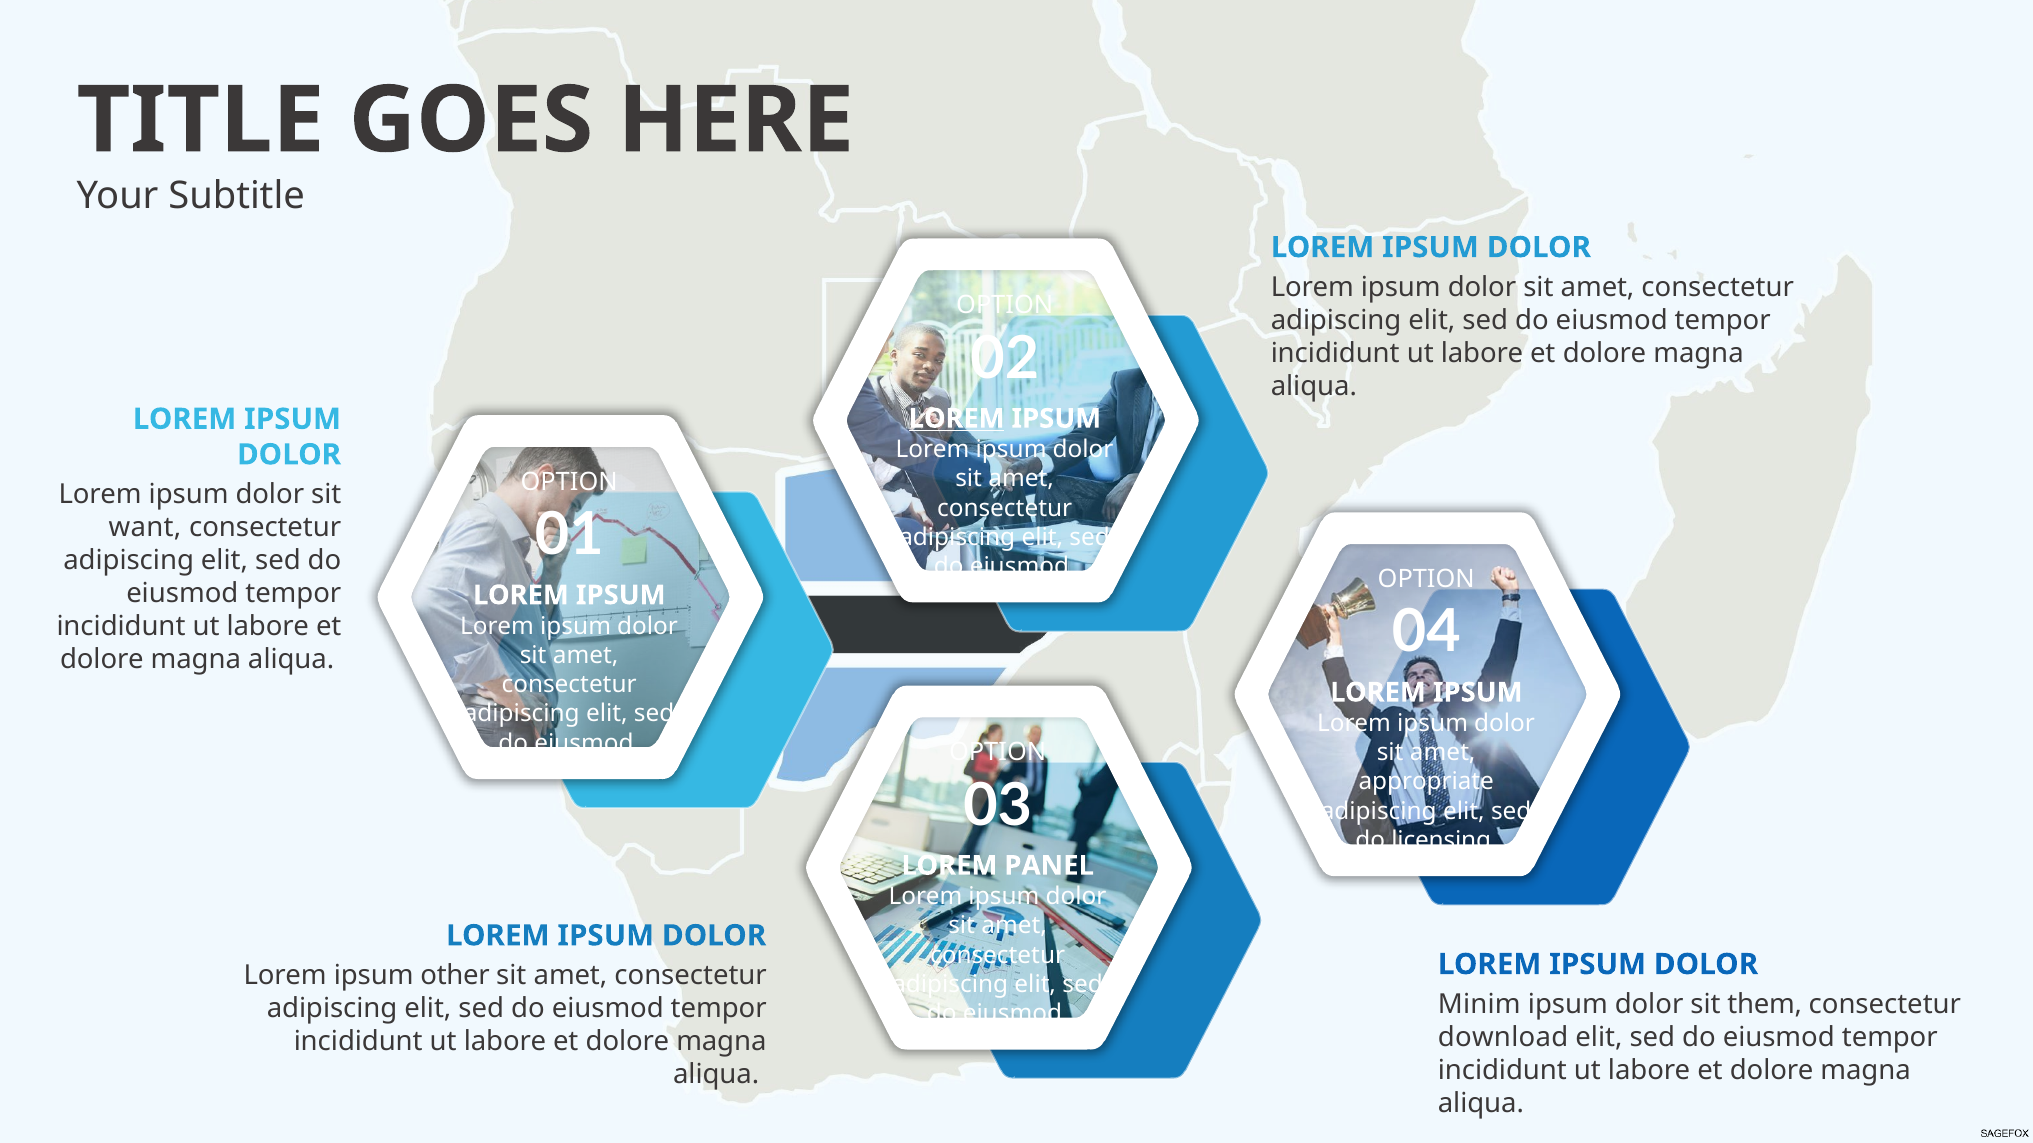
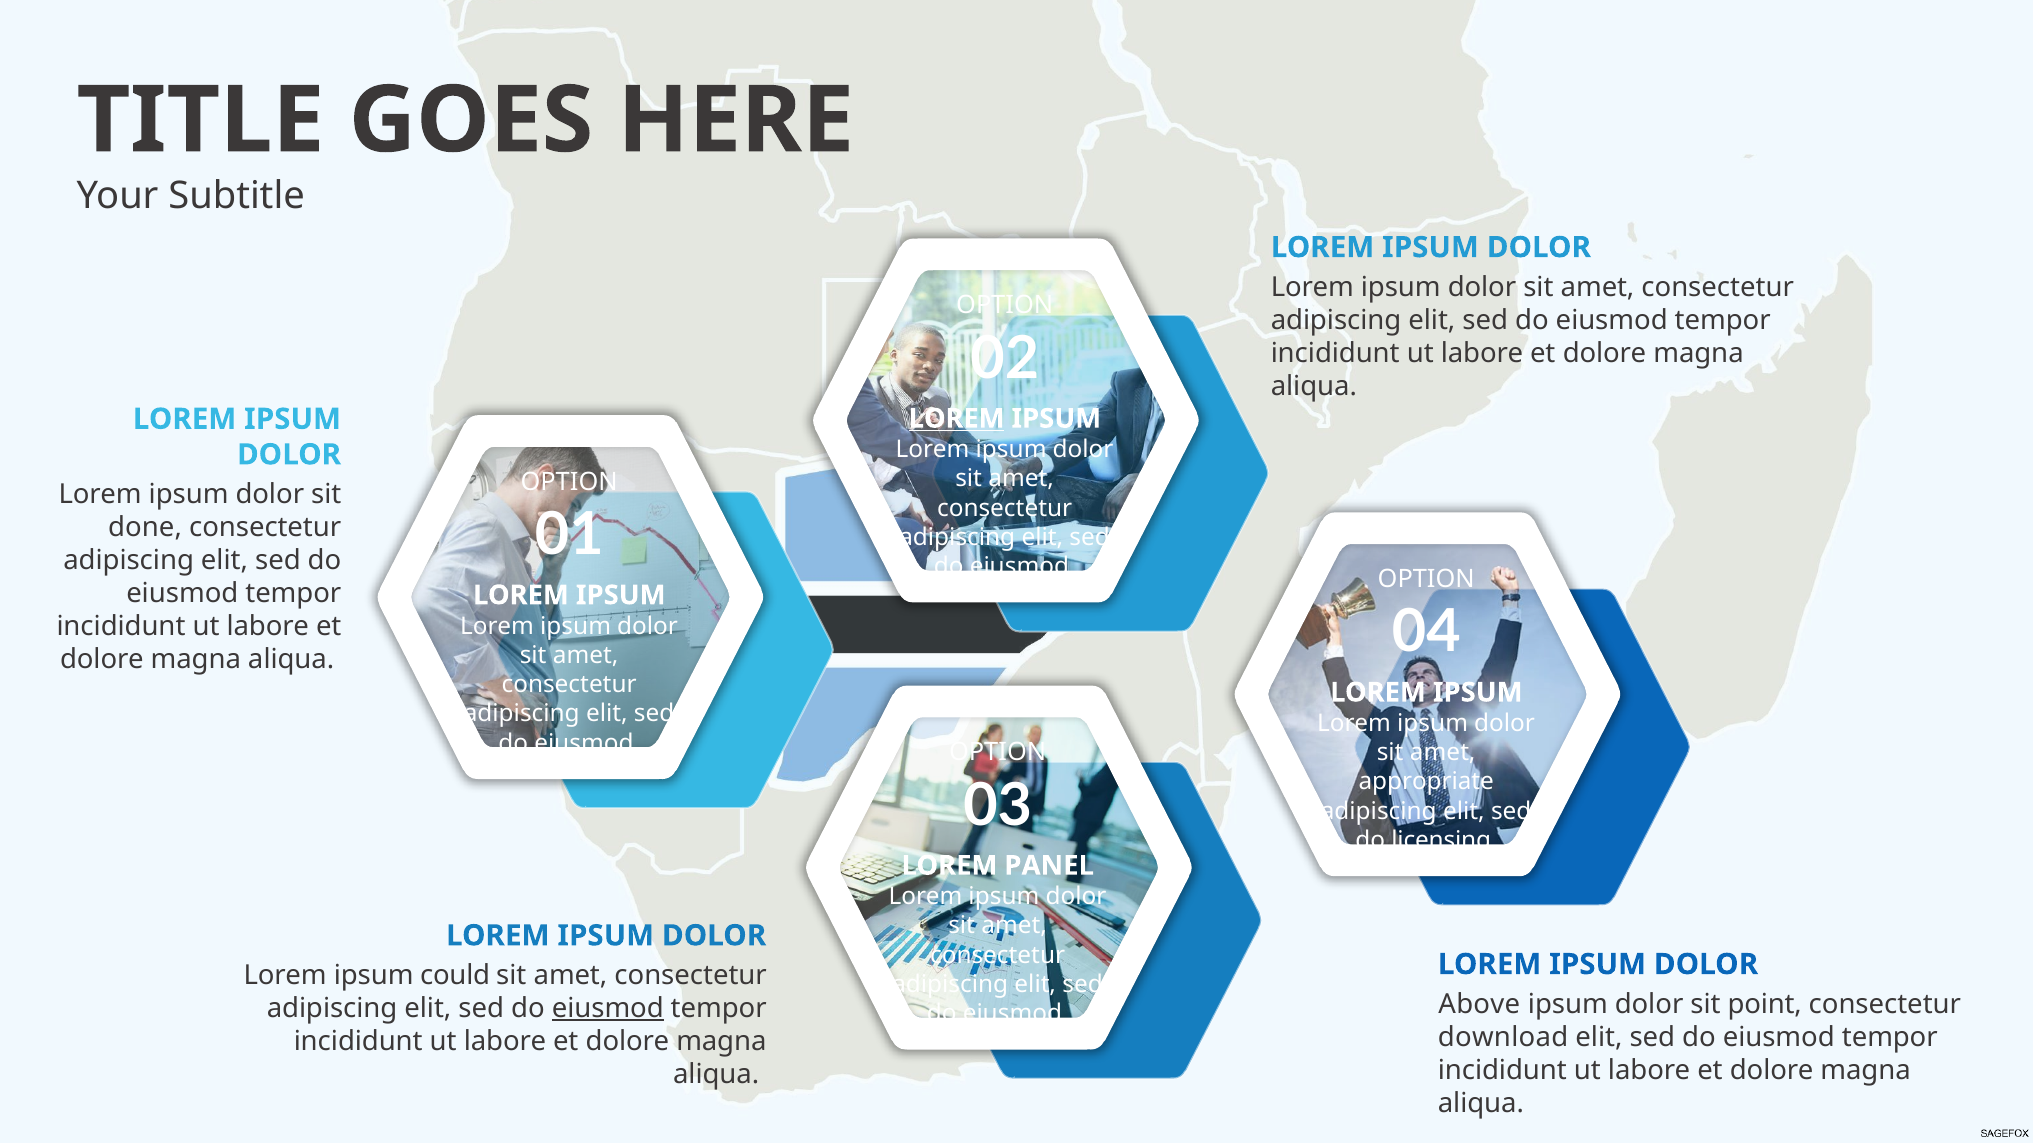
want: want -> done
other: other -> could
Minim: Minim -> Above
them: them -> point
eiusmod at (608, 1009) underline: none -> present
